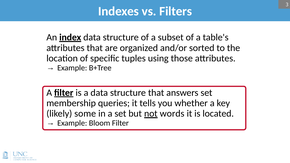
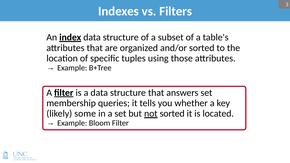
not words: words -> sorted
